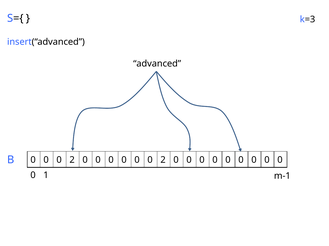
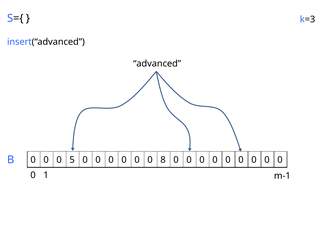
2 at (72, 160): 2 -> 5
2 at (163, 160): 2 -> 8
